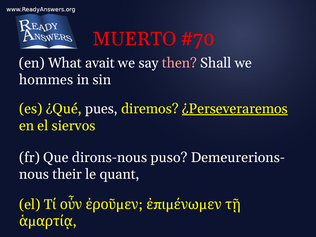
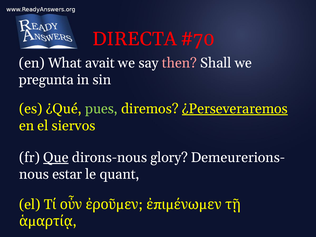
MUERTO: MUERTO -> DIRECTA
hommes: hommes -> pregunta
pues colour: white -> light green
Que underline: none -> present
puso: puso -> glory
their: their -> estar
